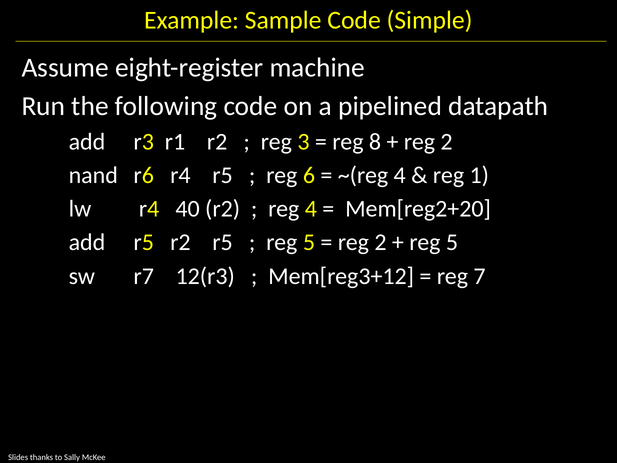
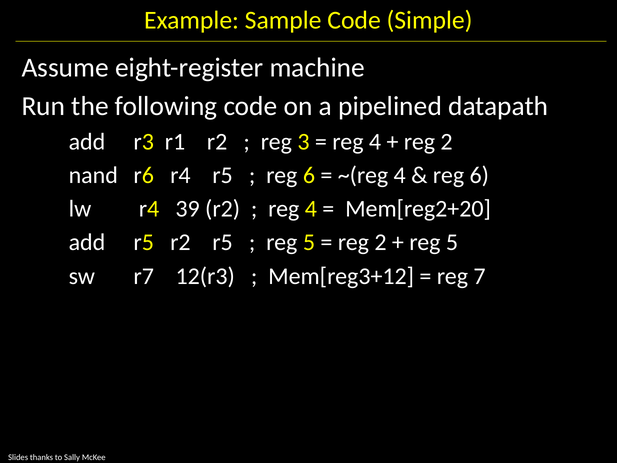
8 at (375, 142): 8 -> 4
1 at (479, 175): 1 -> 6
40: 40 -> 39
